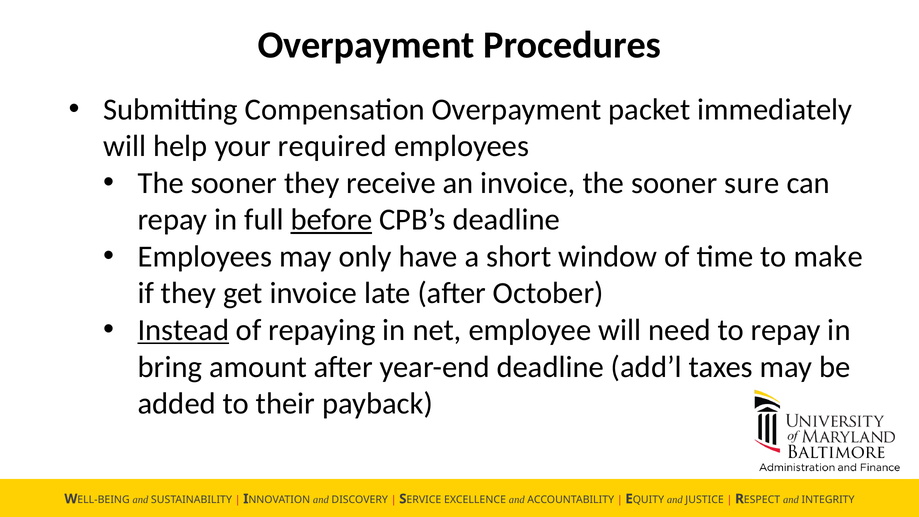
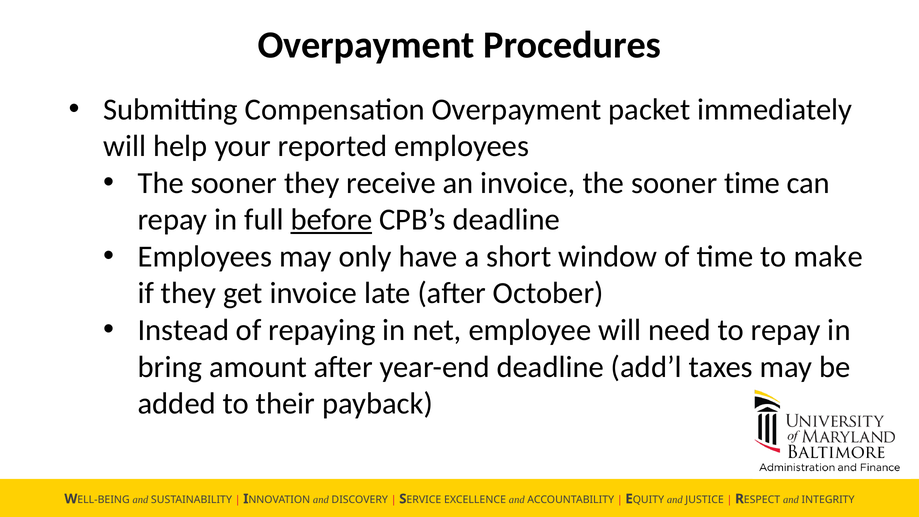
required: required -> reported
sooner sure: sure -> time
Instead underline: present -> none
